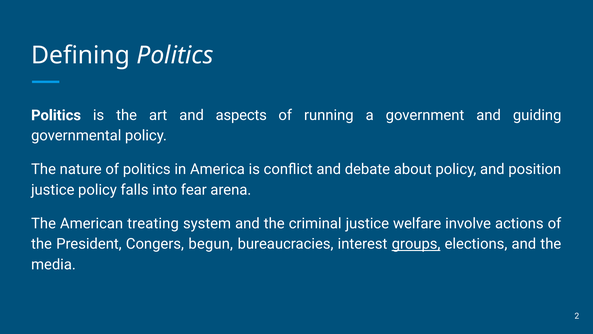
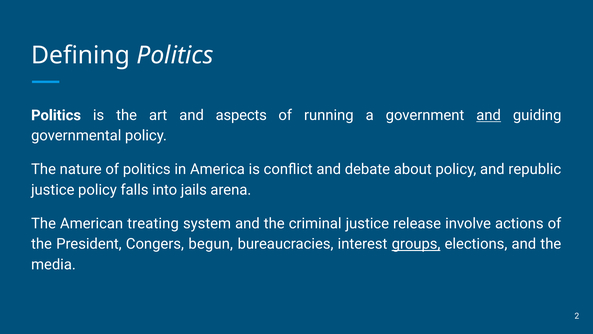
and at (489, 115) underline: none -> present
position: position -> republic
fear: fear -> jails
welfare: welfare -> release
